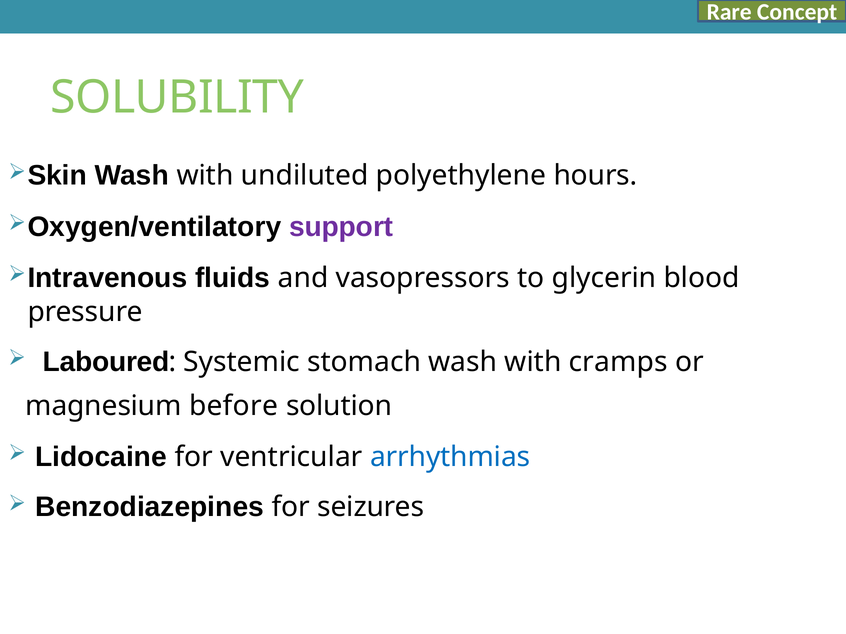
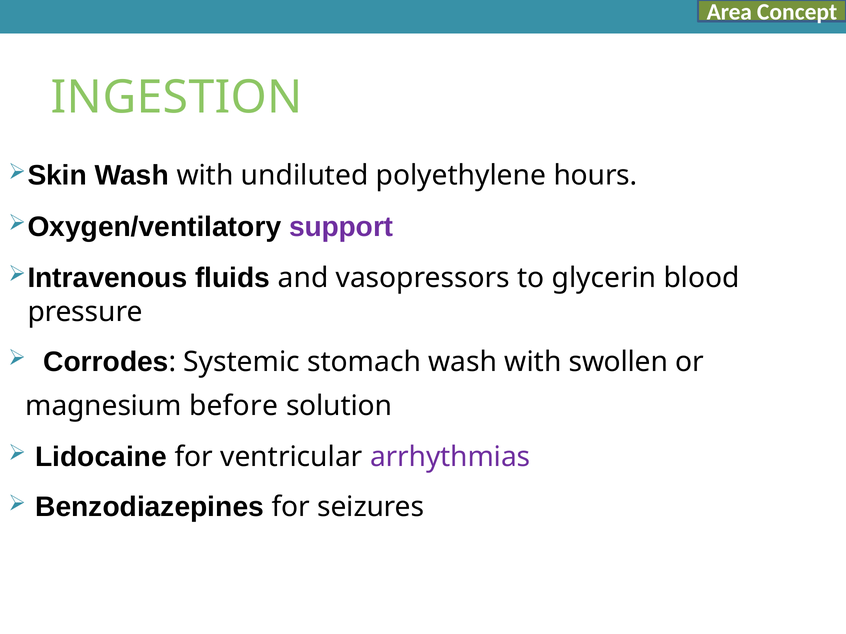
Rare: Rare -> Area
SOLUBILITY: SOLUBILITY -> INGESTION
Laboured: Laboured -> Corrodes
cramps: cramps -> swollen
arrhythmias colour: blue -> purple
